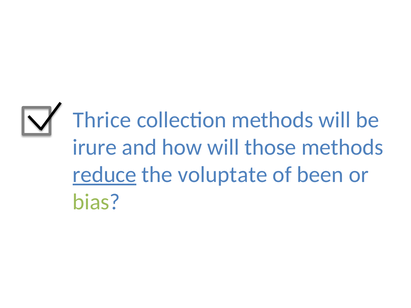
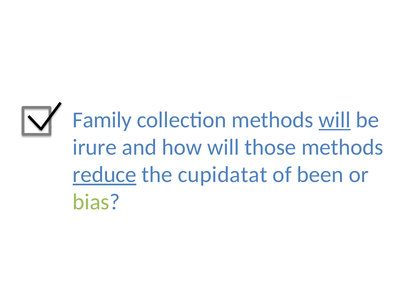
Thrice: Thrice -> Family
will at (335, 120) underline: none -> present
voluptate: voluptate -> cupidatat
